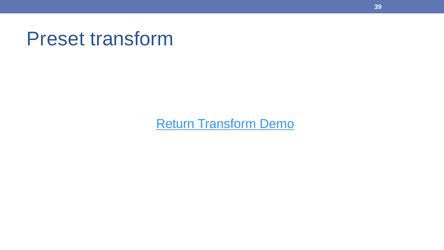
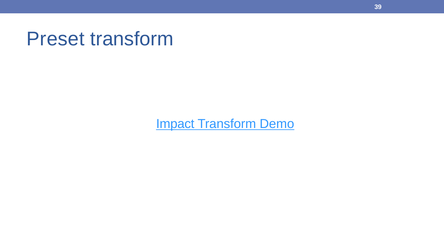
Return: Return -> Impact
